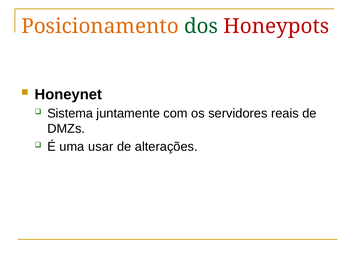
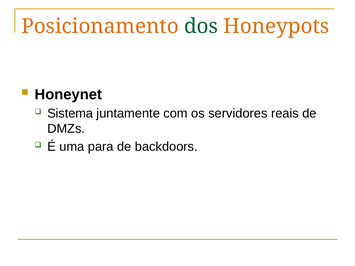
Honeypots colour: red -> orange
usar: usar -> para
alterações: alterações -> backdoors
